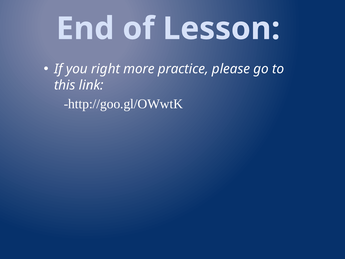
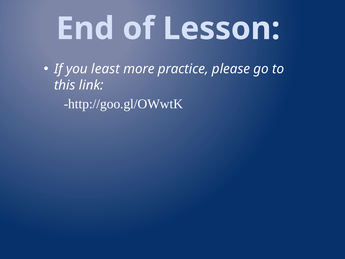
right: right -> least
